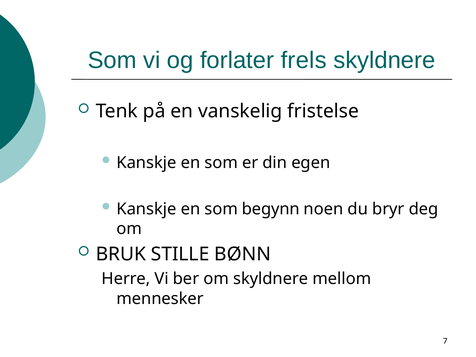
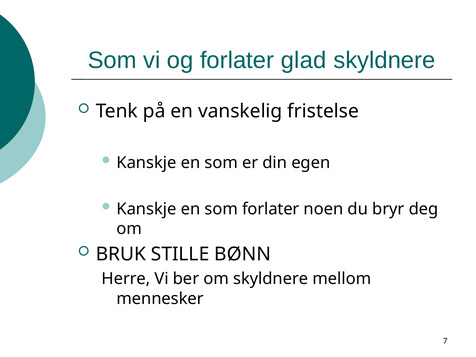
frels: frels -> glad
som begynn: begynn -> forlater
